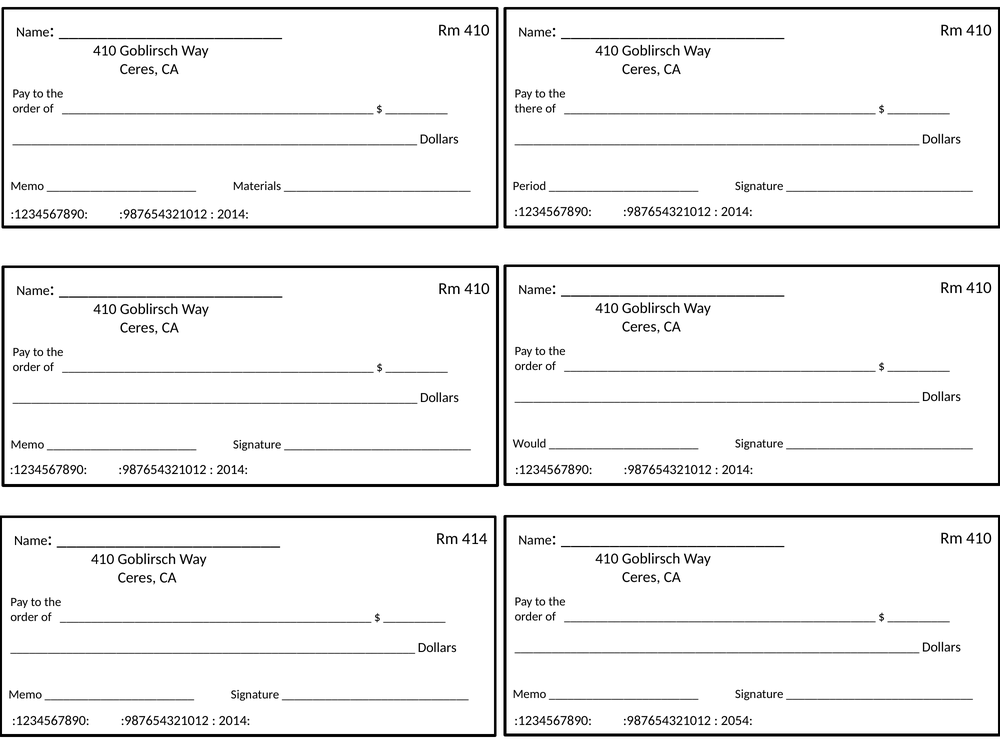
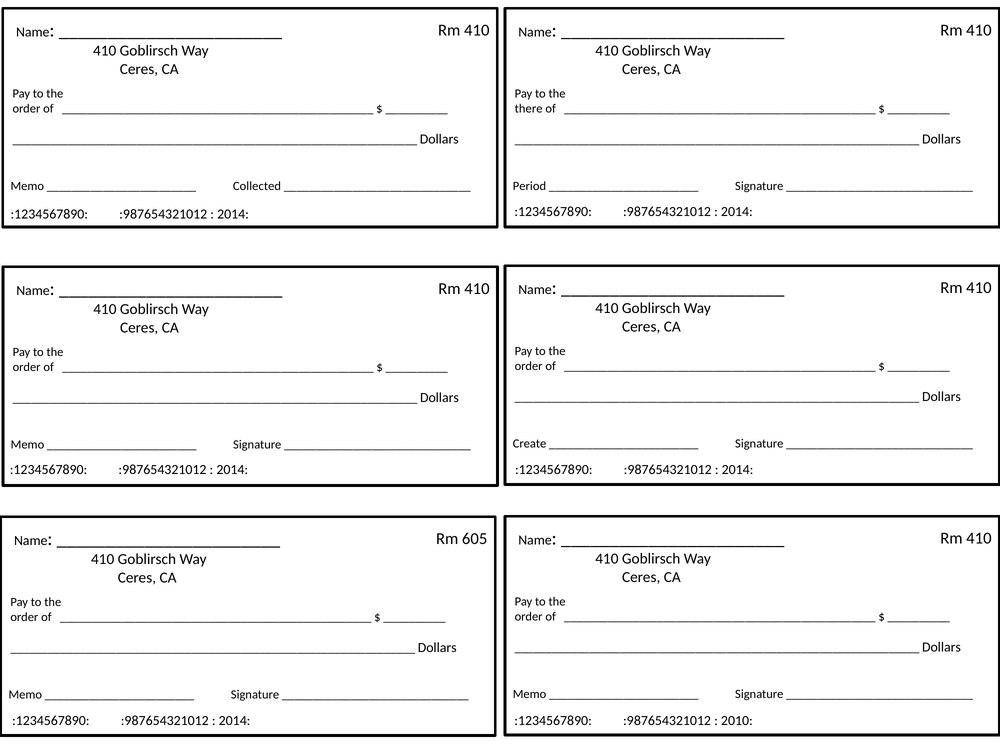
Materials: Materials -> Collected
Would: Would -> Create
414: 414 -> 605
2054: 2054 -> 2010
